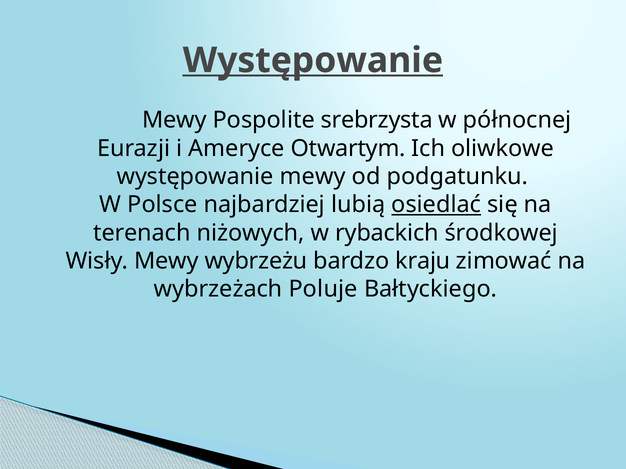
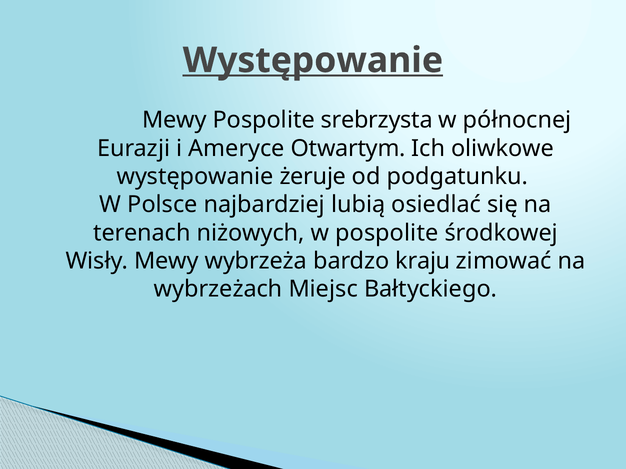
występowanie mewy: mewy -> żeruje
osiedlać underline: present -> none
w rybackich: rybackich -> pospolite
wybrzeżu: wybrzeżu -> wybrzeża
Poluje: Poluje -> Miejsc
